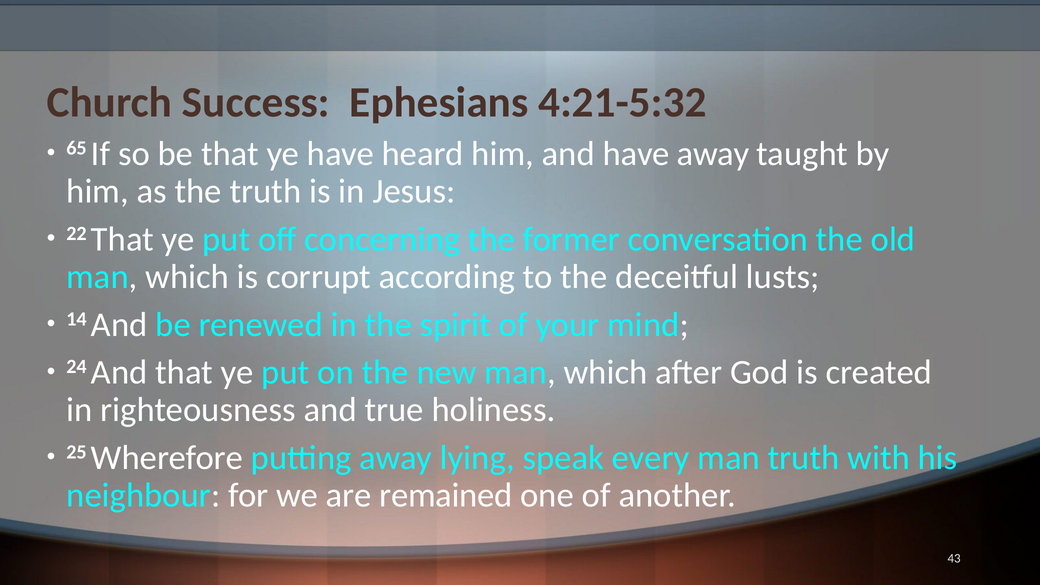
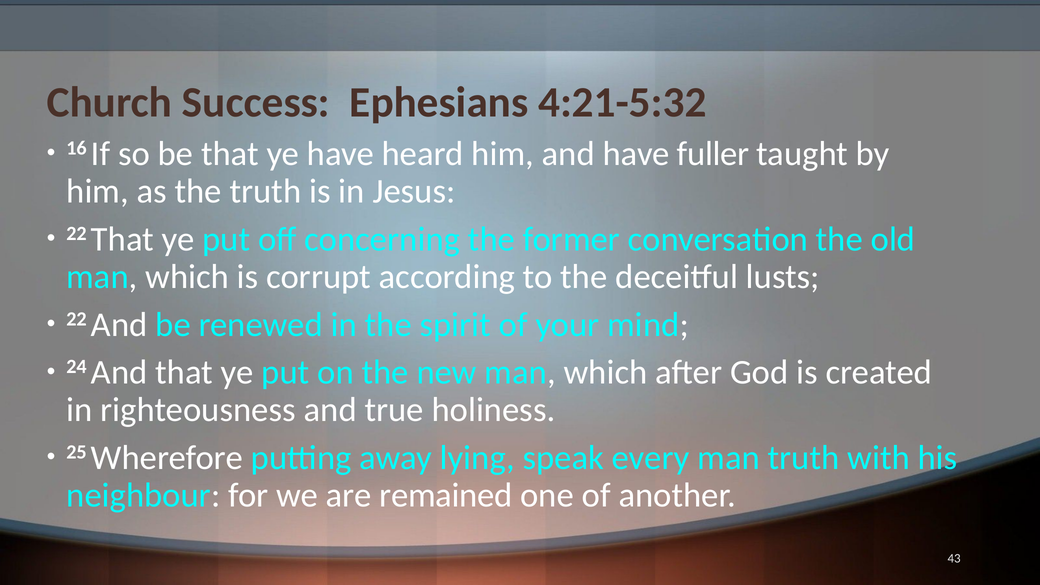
65: 65 -> 16
have away: away -> fuller
14 at (76, 319): 14 -> 22
